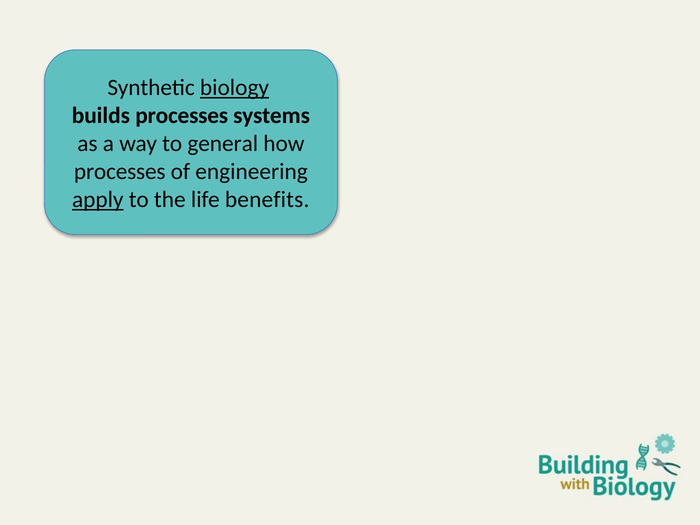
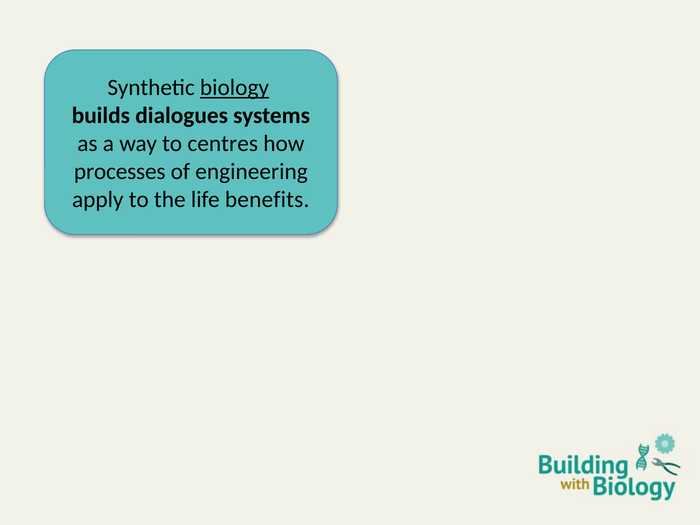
builds processes: processes -> dialogues
general: general -> centres
apply underline: present -> none
